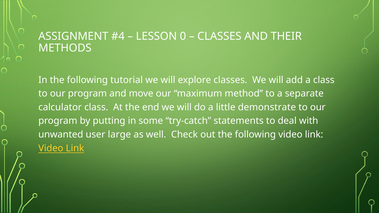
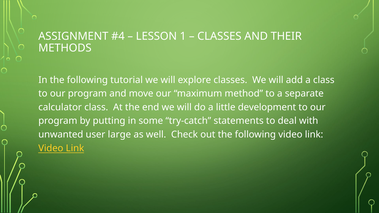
0: 0 -> 1
demonstrate: demonstrate -> development
